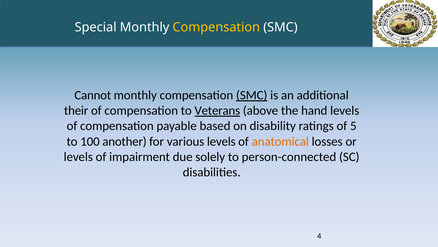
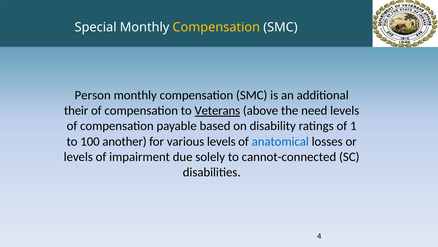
Cannot: Cannot -> Person
SMC at (252, 95) underline: present -> none
hand: hand -> need
5: 5 -> 1
anatomical colour: orange -> blue
person-connected: person-connected -> cannot-connected
